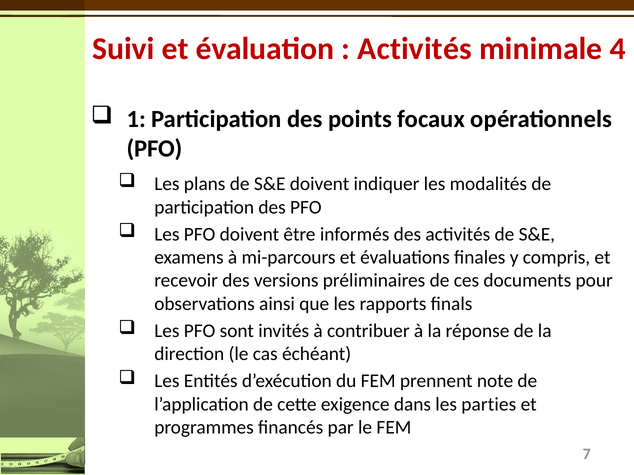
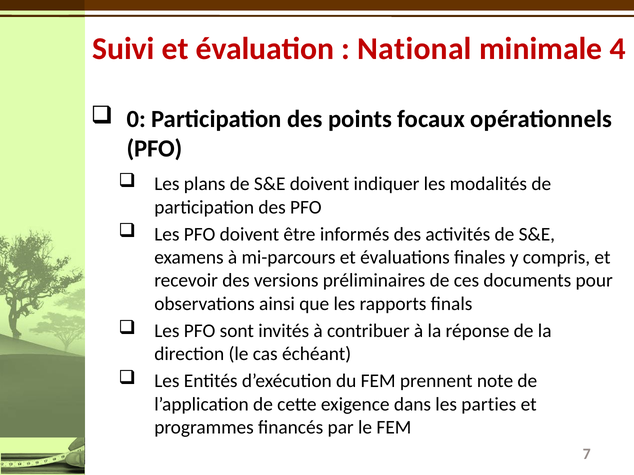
Activités at (415, 49): Activités -> National
1: 1 -> 0
